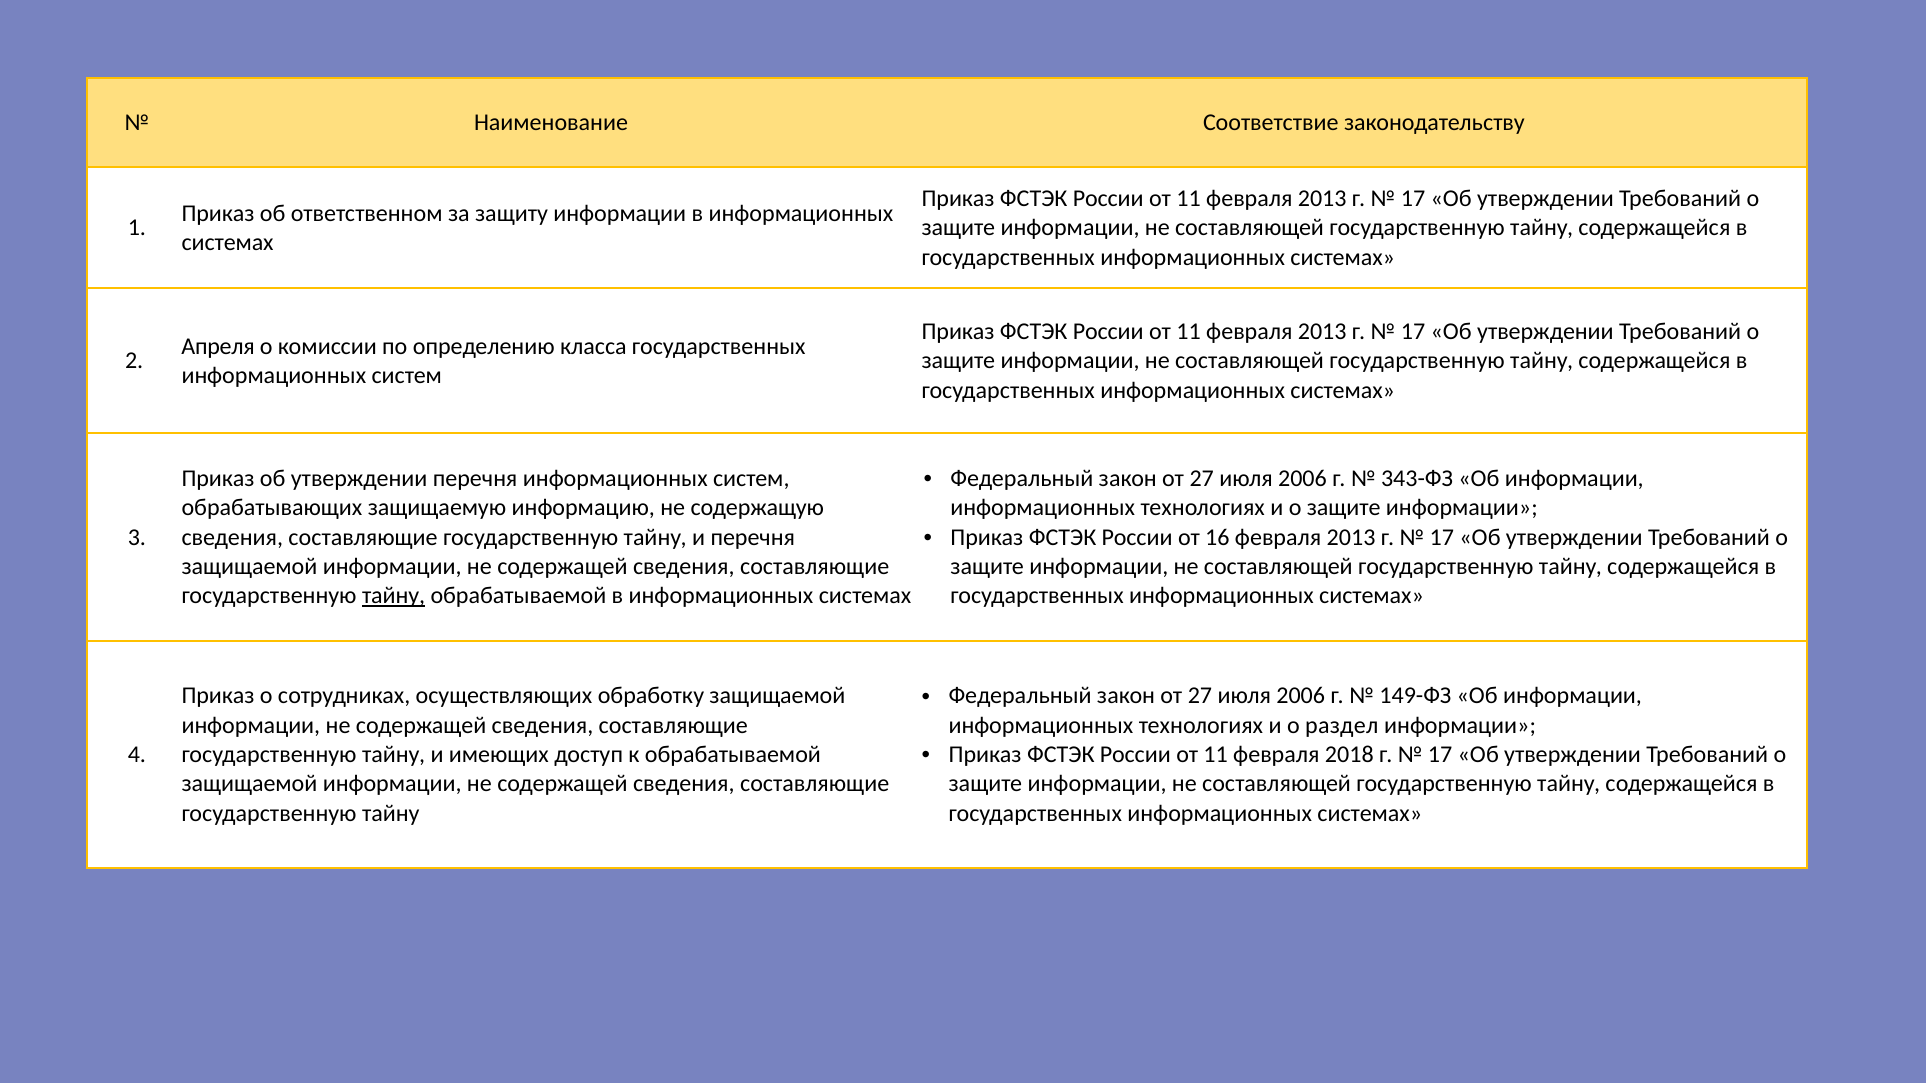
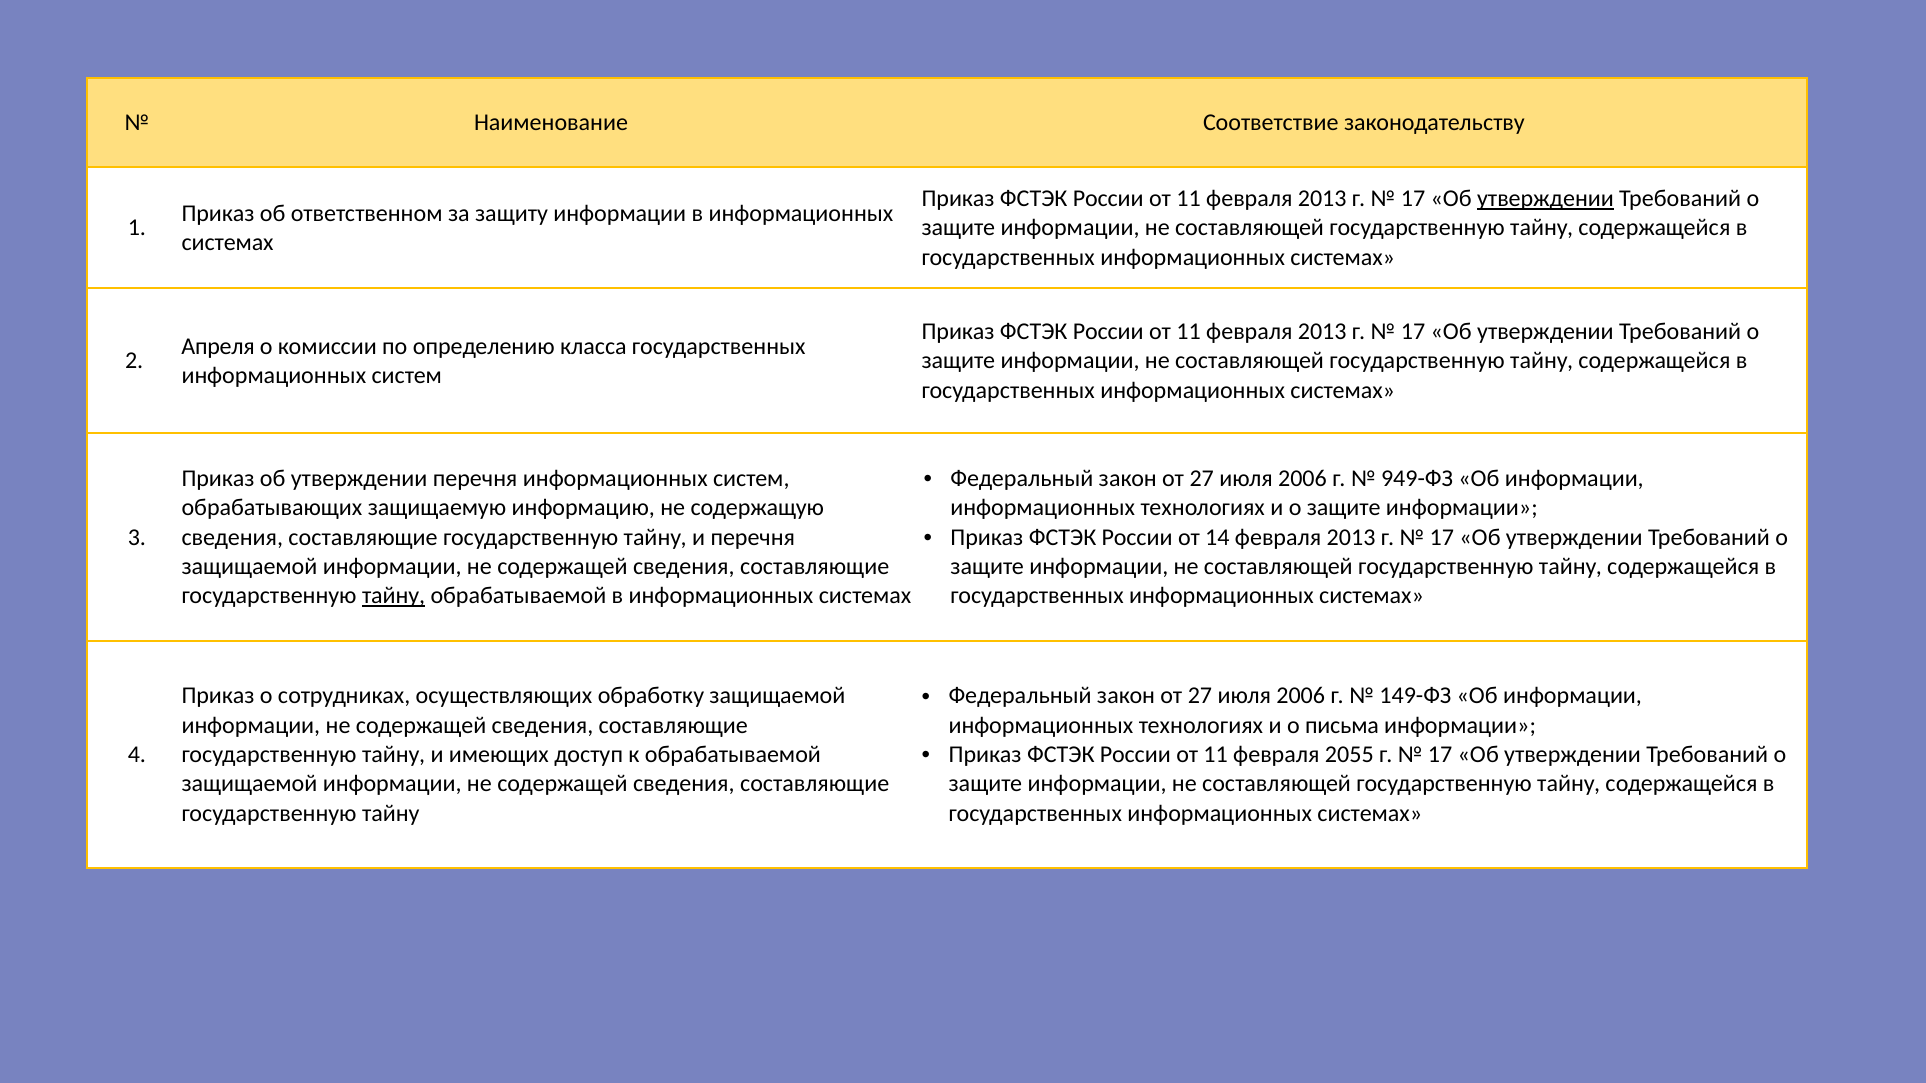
утверждении at (1545, 199) underline: none -> present
343-ФЗ: 343-ФЗ -> 949-ФЗ
16: 16 -> 14
раздел: раздел -> письма
2018: 2018 -> 2055
